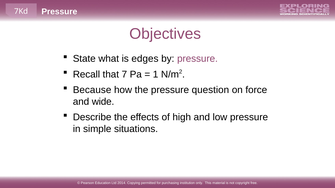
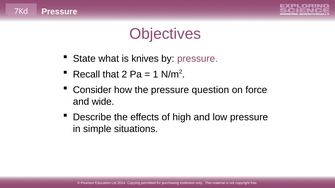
edges: edges -> knives
7: 7 -> 2
Because: Because -> Consider
